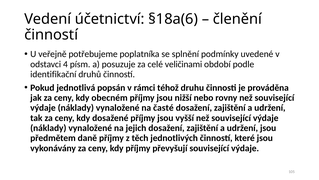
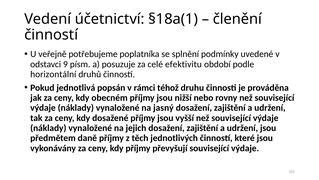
§18a(6: §18a(6 -> §18a(1
4: 4 -> 9
veličinami: veličinami -> efektivitu
identifikační: identifikační -> horizontální
časté: časté -> jasný
